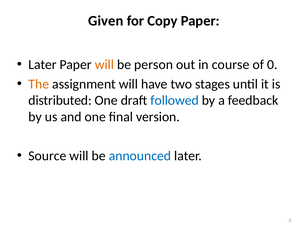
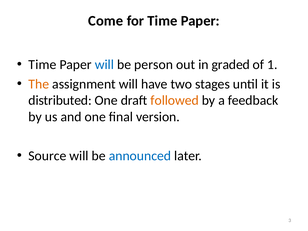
Given: Given -> Come
for Copy: Copy -> Time
Later at (43, 65): Later -> Time
will at (104, 65) colour: orange -> blue
course: course -> graded
0: 0 -> 1
followed colour: blue -> orange
